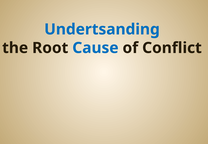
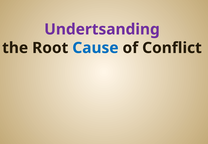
Undertsanding colour: blue -> purple
